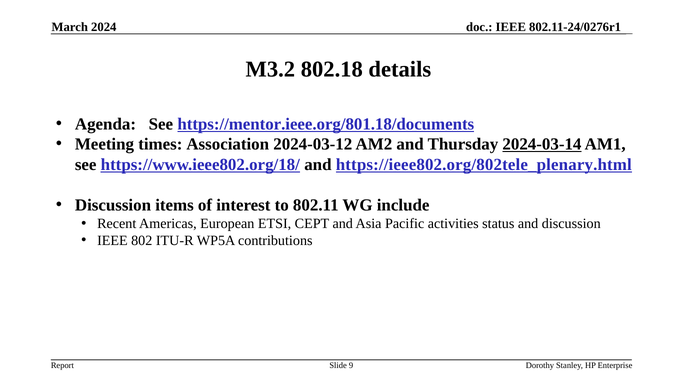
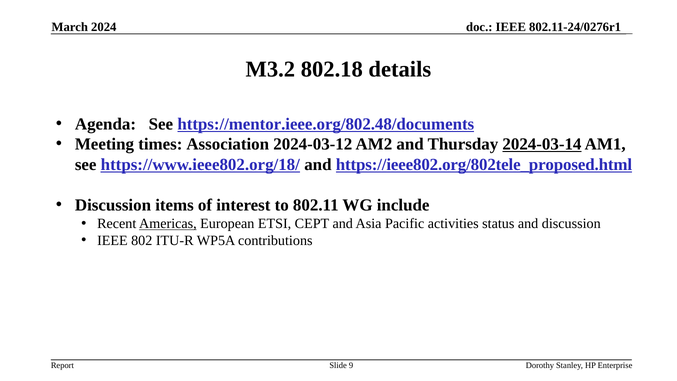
https://mentor.ieee.org/801.18/documents: https://mentor.ieee.org/801.18/documents -> https://mentor.ieee.org/802.48/documents
https://ieee802.org/802tele_plenary.html: https://ieee802.org/802tele_plenary.html -> https://ieee802.org/802tele_proposed.html
Americas underline: none -> present
